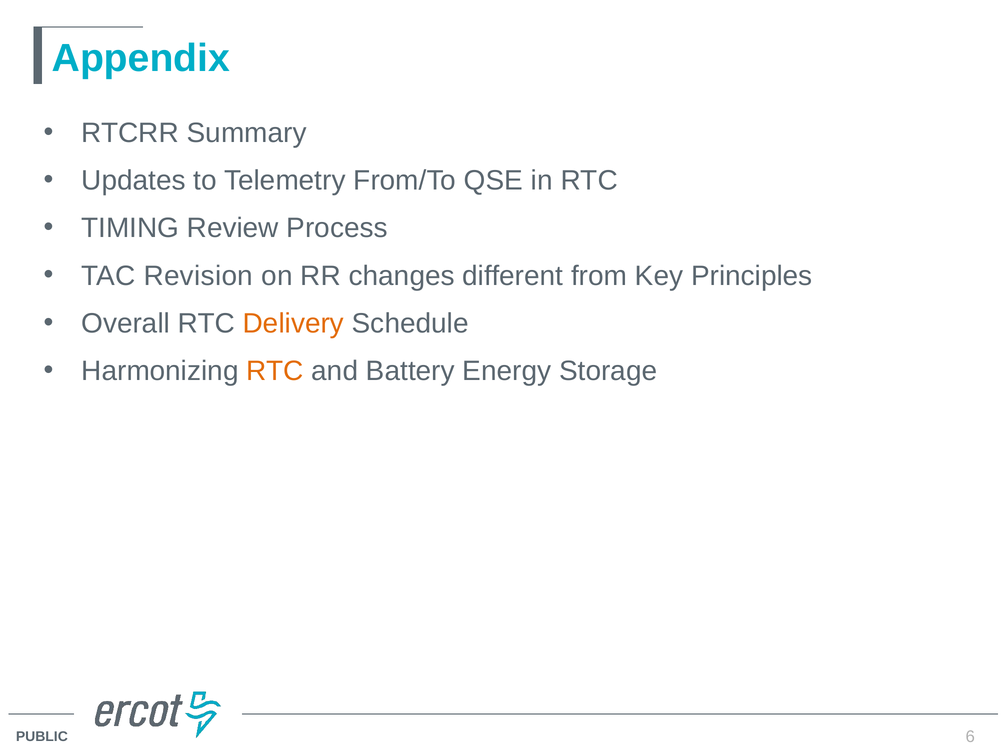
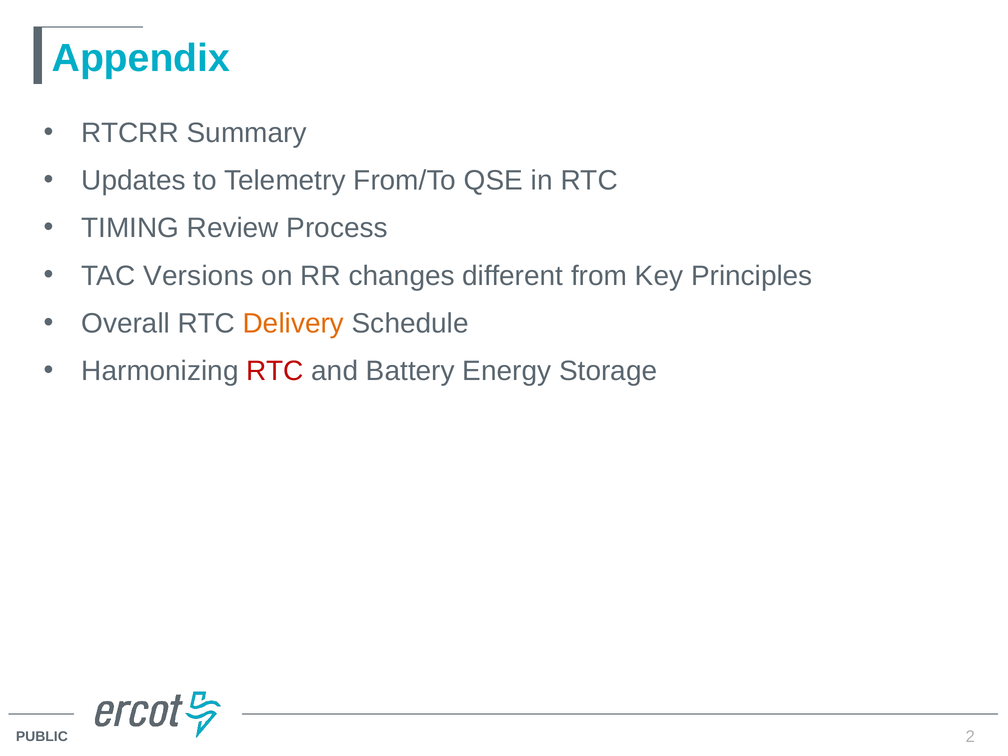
Revision: Revision -> Versions
RTC at (275, 371) colour: orange -> red
6: 6 -> 2
